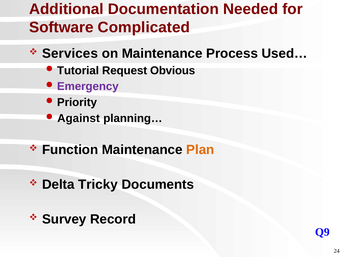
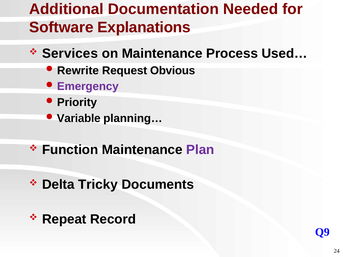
Complicated: Complicated -> Explanations
Tutorial: Tutorial -> Rewrite
Against: Against -> Variable
Plan colour: orange -> purple
Survey: Survey -> Repeat
